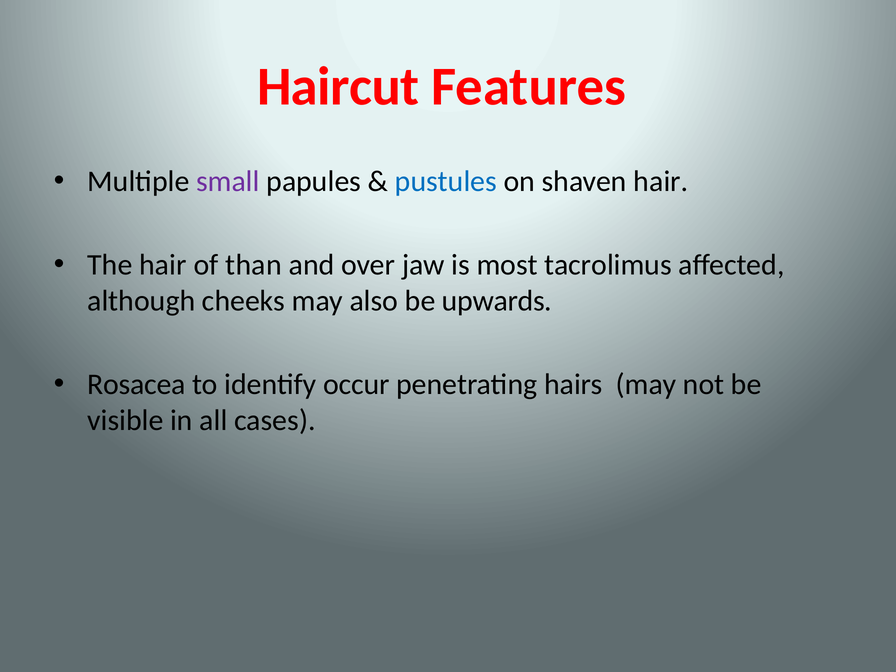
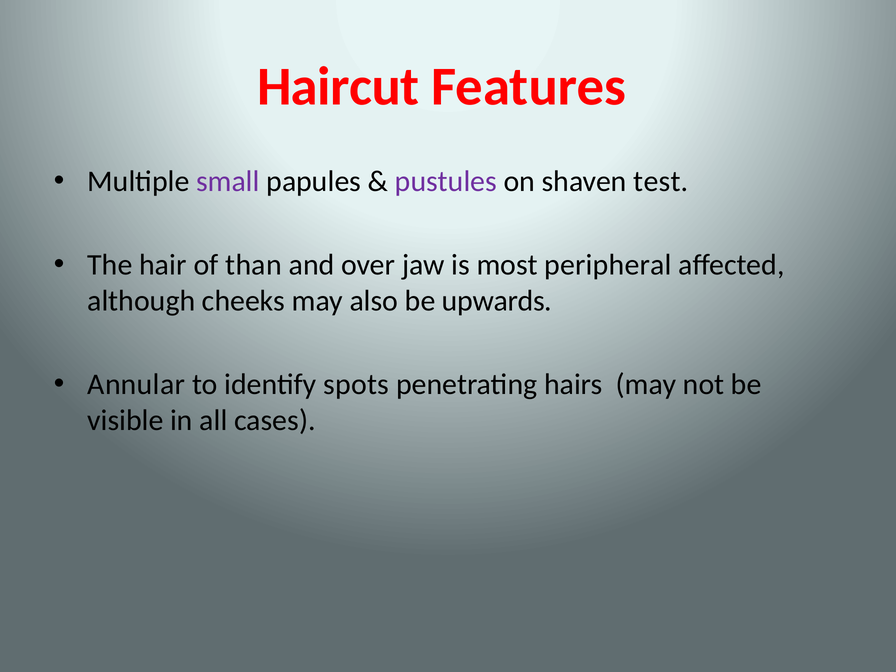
pustules colour: blue -> purple
shaven hair: hair -> test
tacrolimus: tacrolimus -> peripheral
Rosacea: Rosacea -> Annular
occur: occur -> spots
